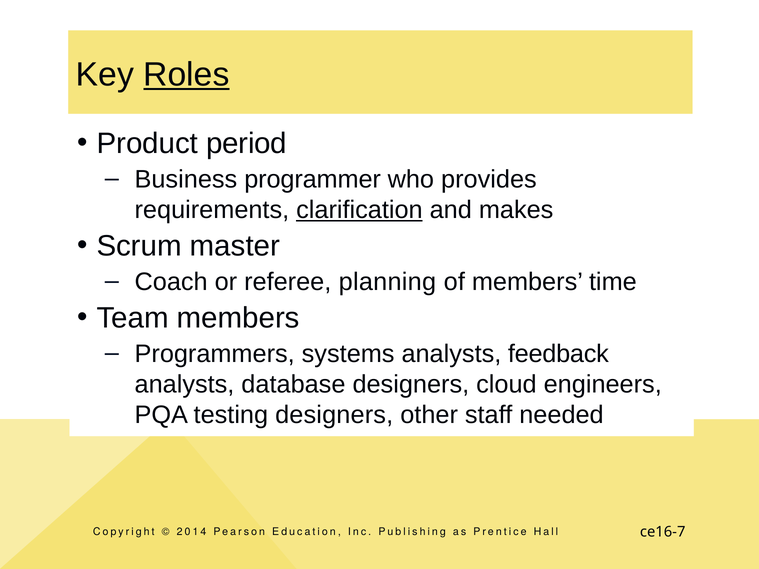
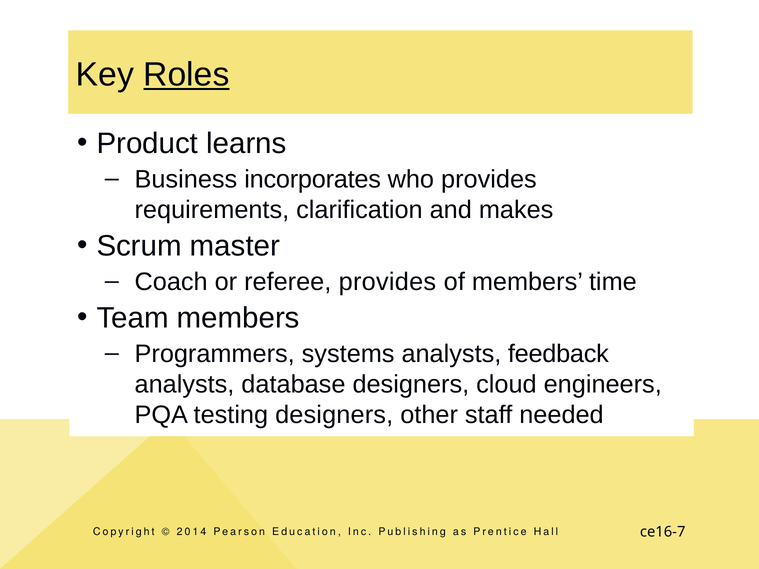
period: period -> learns
programmer: programmer -> incorporates
clarification underline: present -> none
referee planning: planning -> provides
